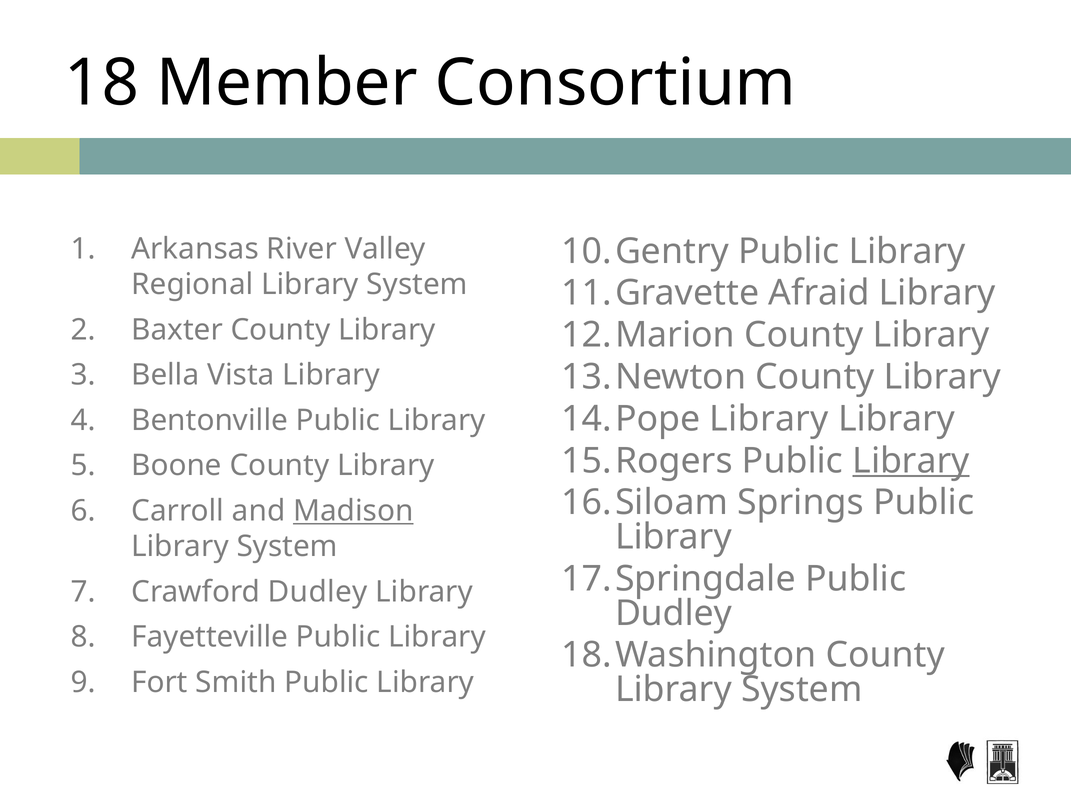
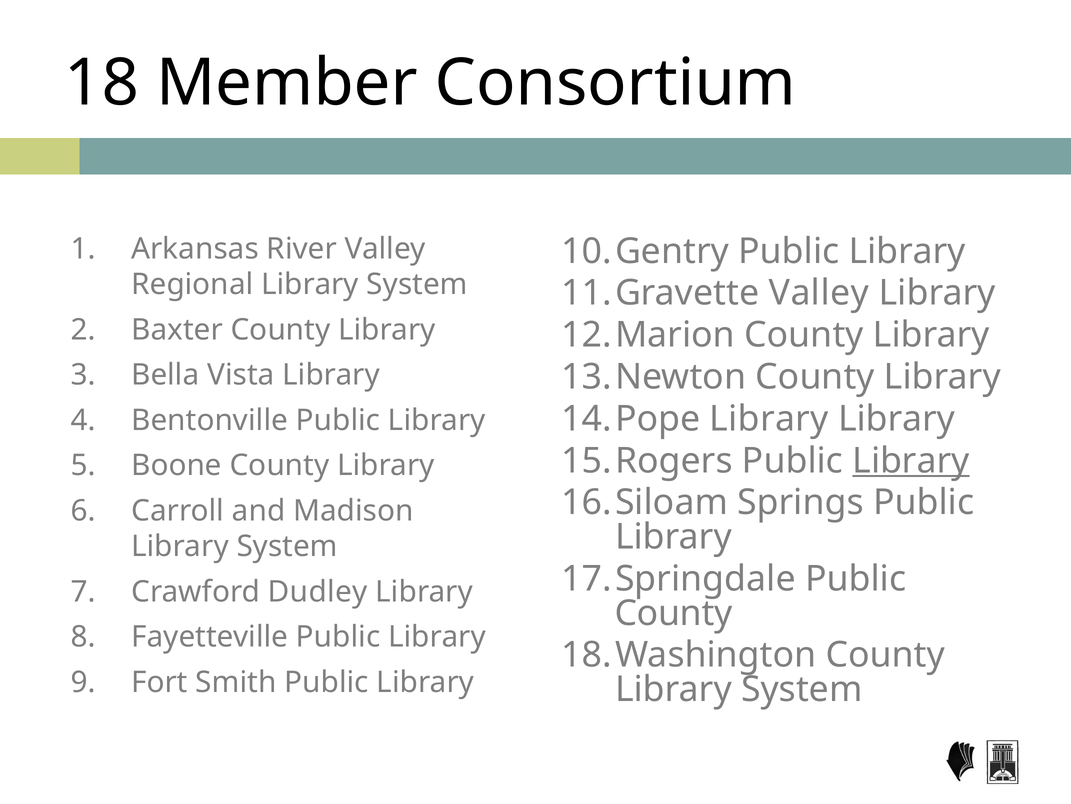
Afraid at (819, 293): Afraid -> Valley
Madison underline: present -> none
Dudley at (673, 613): Dudley -> County
